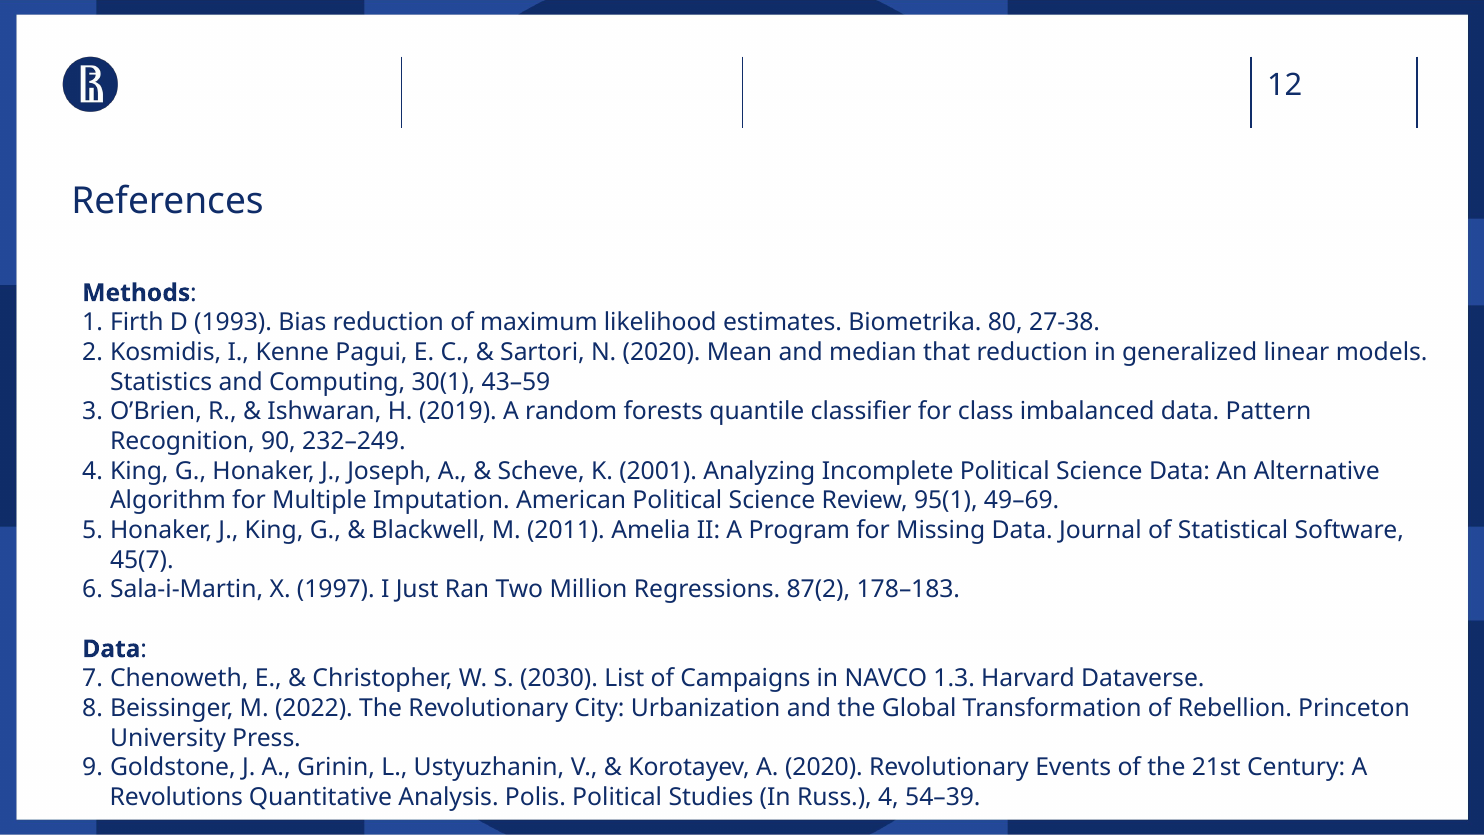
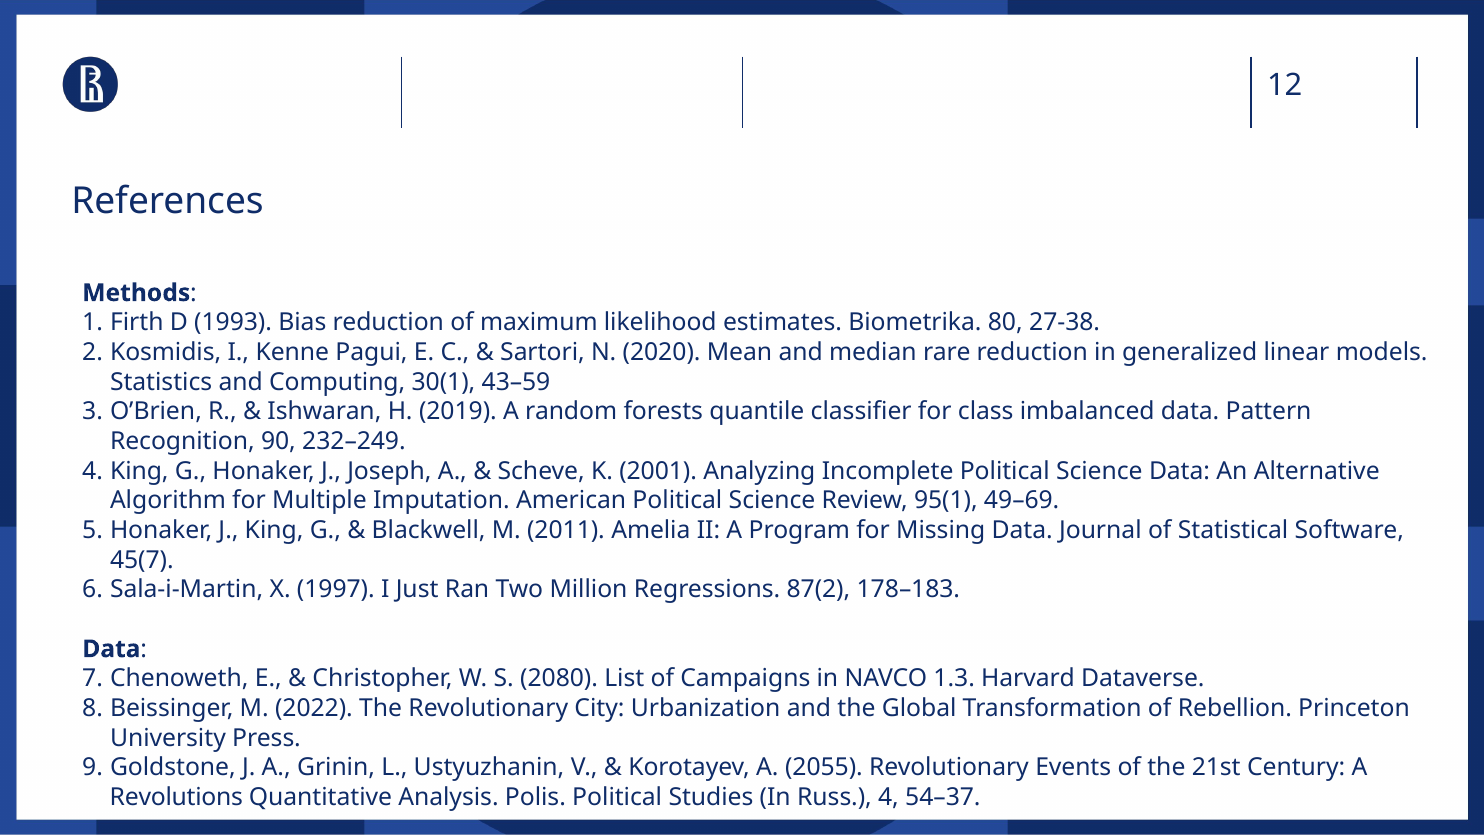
that: that -> rare
2030: 2030 -> 2080
A 2020: 2020 -> 2055
54–39: 54–39 -> 54–37
